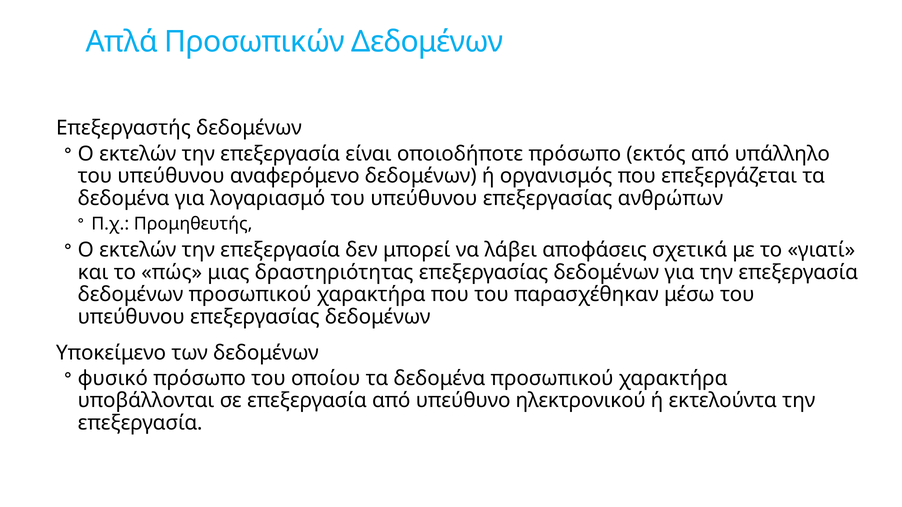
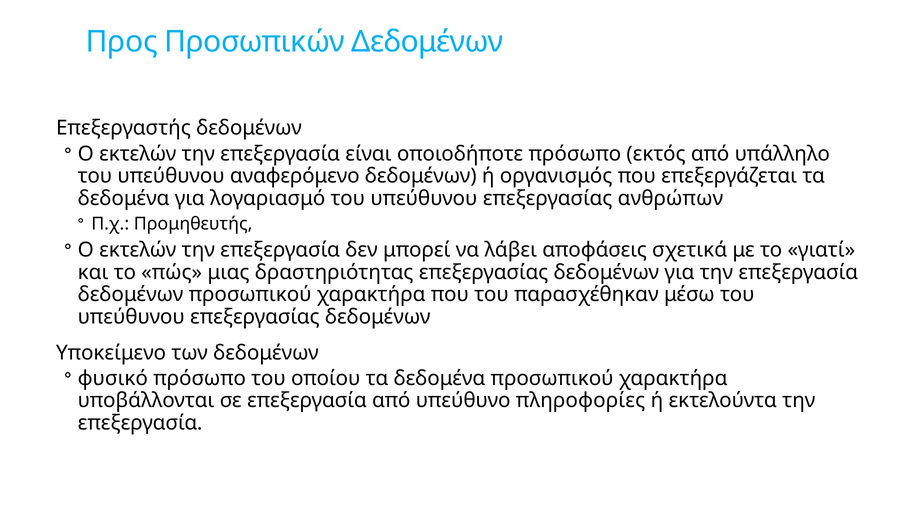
Απλά: Απλά -> Προς
ηλεκτρονικού: ηλεκτρονικού -> πληροφορίες
